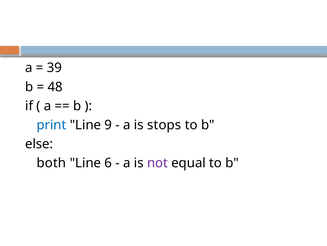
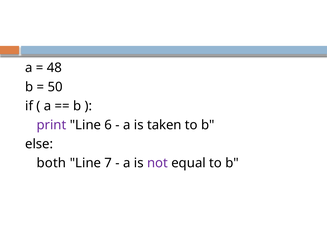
39: 39 -> 48
48: 48 -> 50
print colour: blue -> purple
9: 9 -> 6
stops: stops -> taken
6: 6 -> 7
